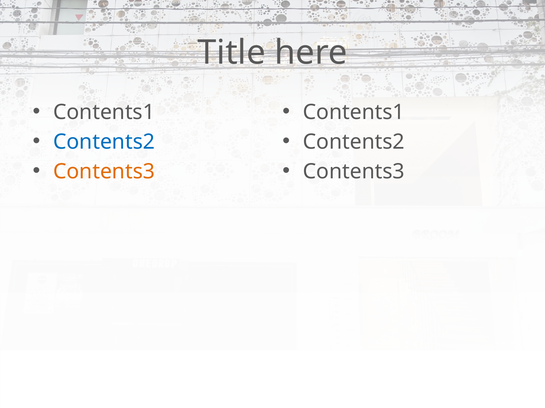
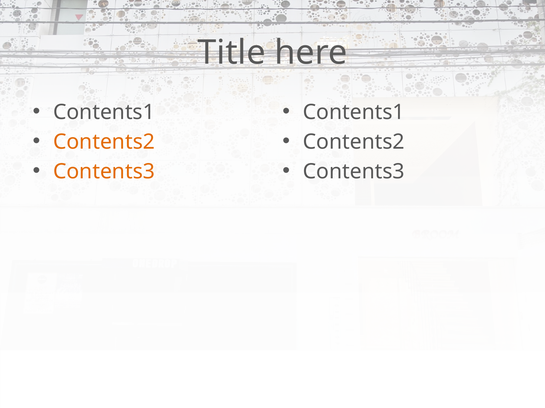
Contents2 at (104, 142) colour: blue -> orange
